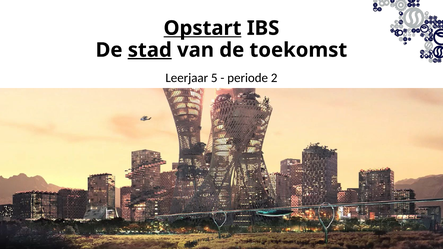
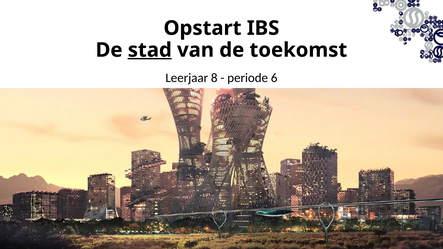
Opstart underline: present -> none
5: 5 -> 8
2: 2 -> 6
